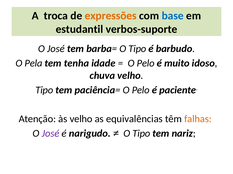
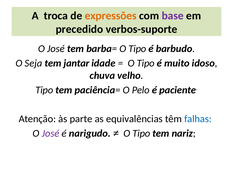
base colour: blue -> purple
estudantil: estudantil -> precedido
Pela: Pela -> Seja
tenha: tenha -> jantar
Pelo at (146, 63): Pelo -> Tipo
às velho: velho -> parte
falhas colour: orange -> blue
